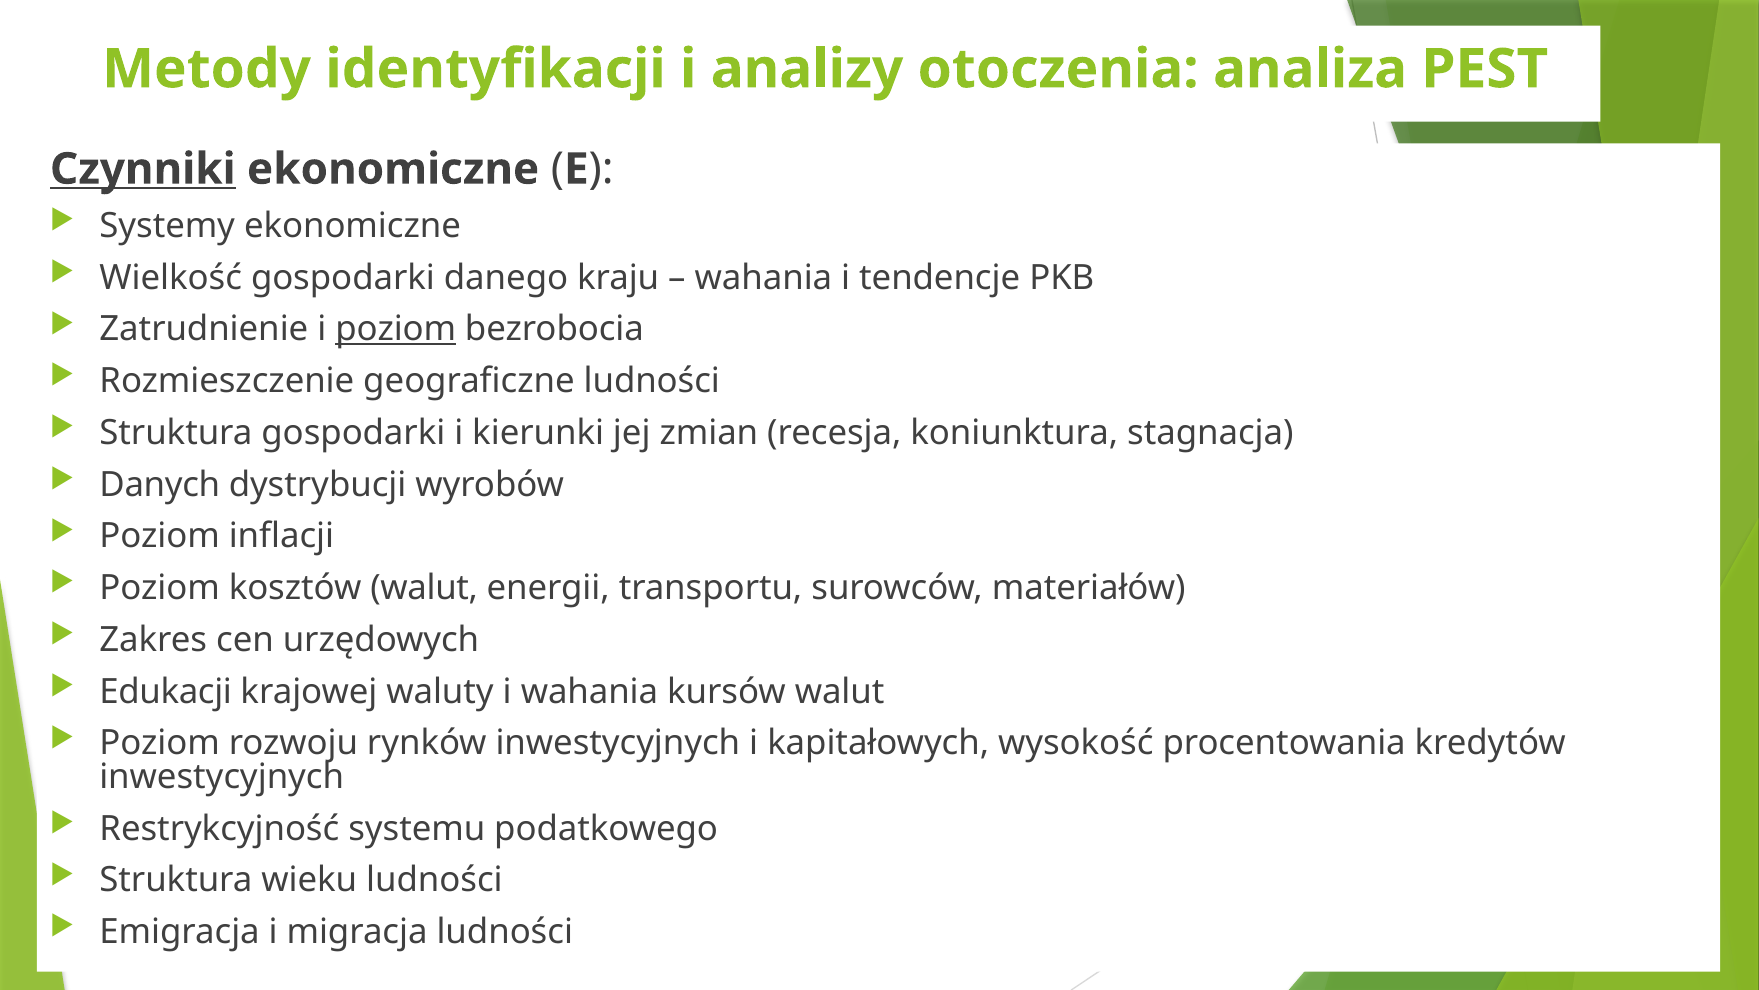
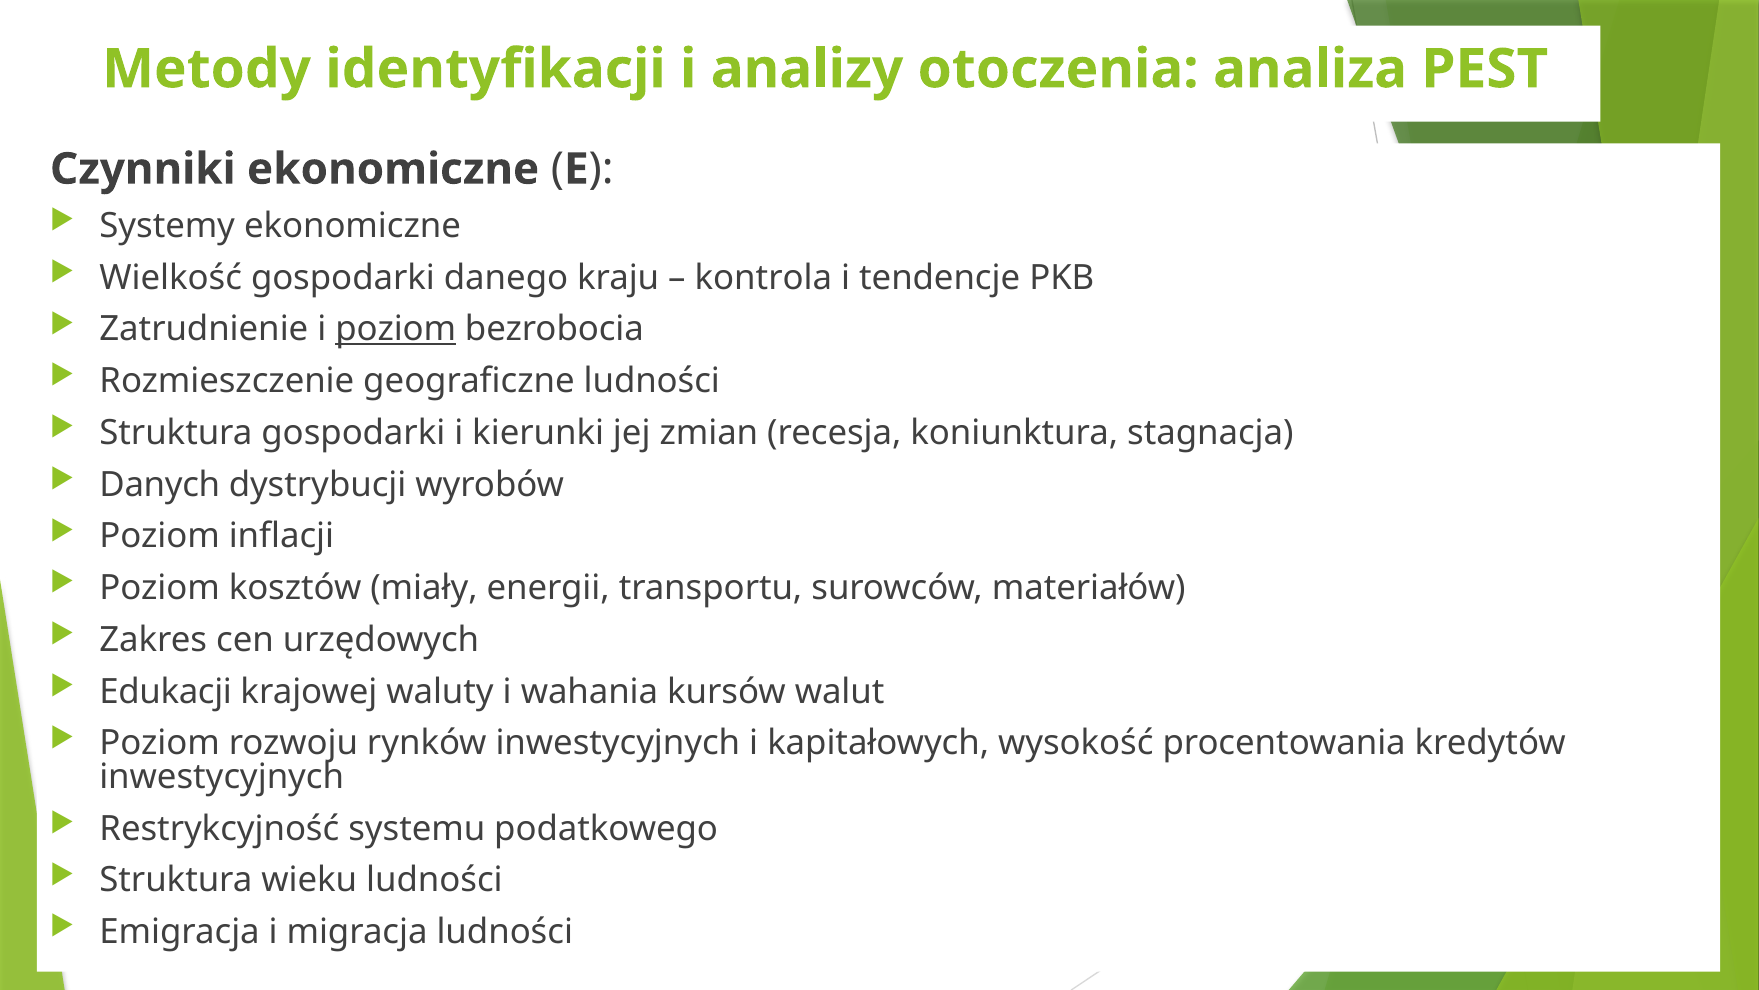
Czynniki underline: present -> none
wahania at (763, 277): wahania -> kontrola
kosztów walut: walut -> miały
